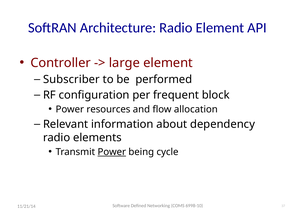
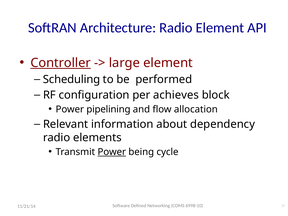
Controller underline: none -> present
Subscriber: Subscriber -> Scheduling
frequent: frequent -> achieves
resources: resources -> pipelining
